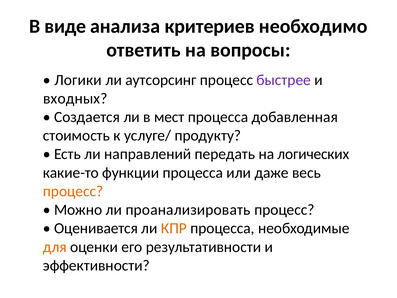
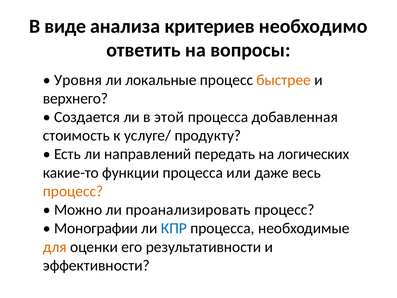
Логики: Логики -> Уровня
аутсорсинг: аутсорсинг -> локальные
быстрее colour: purple -> orange
входных: входных -> верхнего
мест: мест -> этой
Оценивается: Оценивается -> Монографии
КПР colour: orange -> blue
